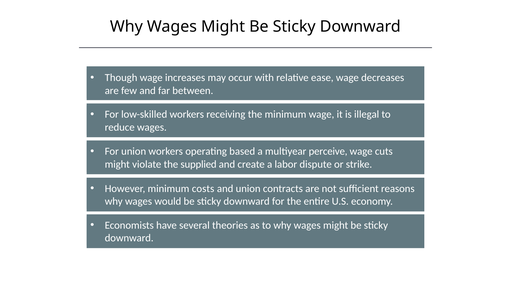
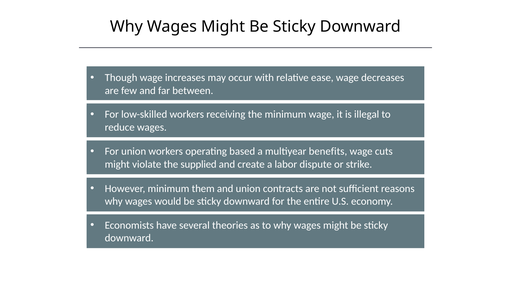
perceive: perceive -> benefits
costs: costs -> them
